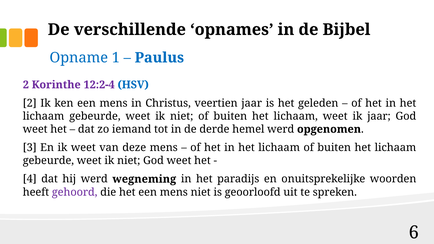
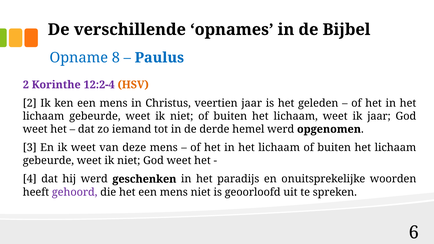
1: 1 -> 8
HSV colour: blue -> orange
wegneming: wegneming -> geschenken
